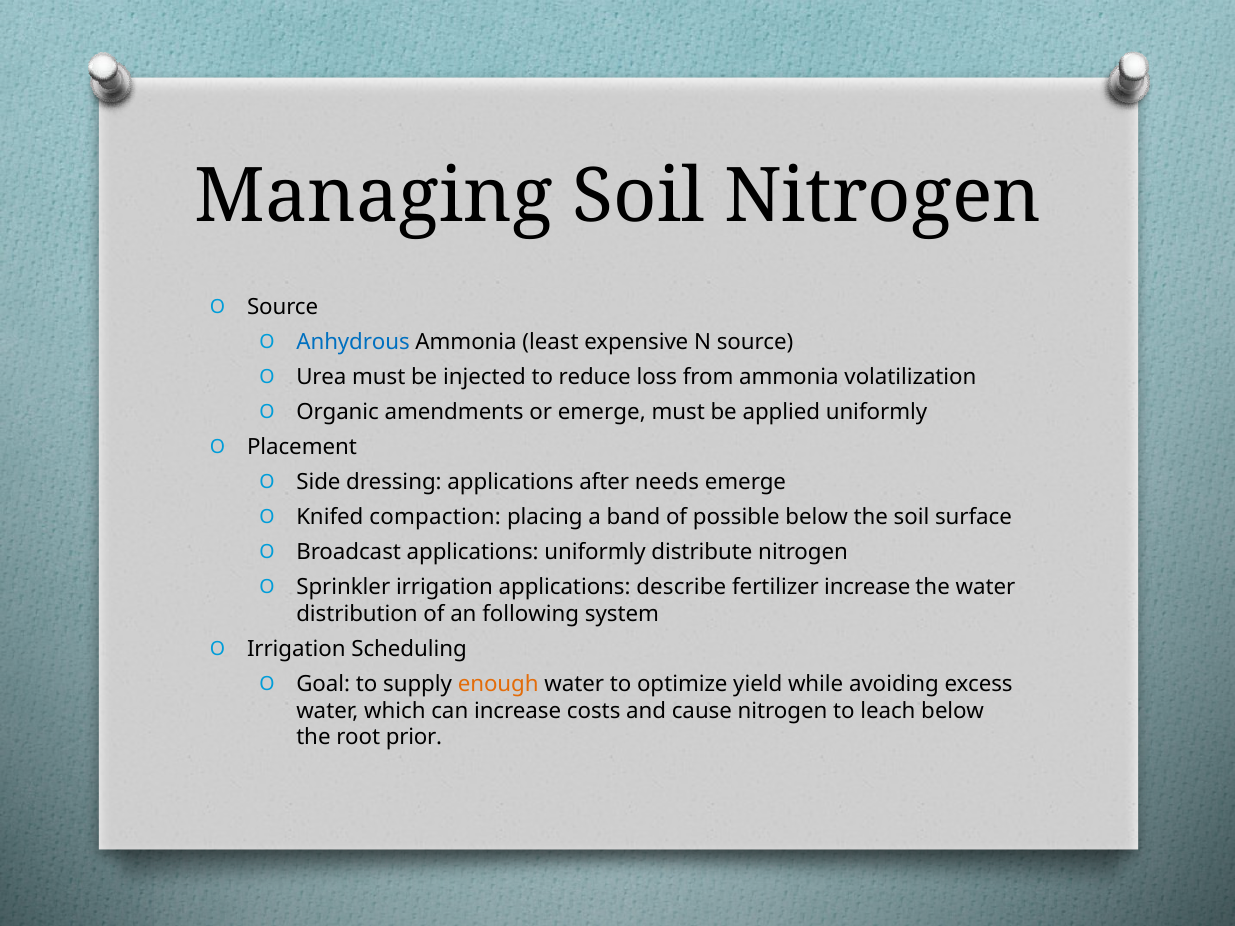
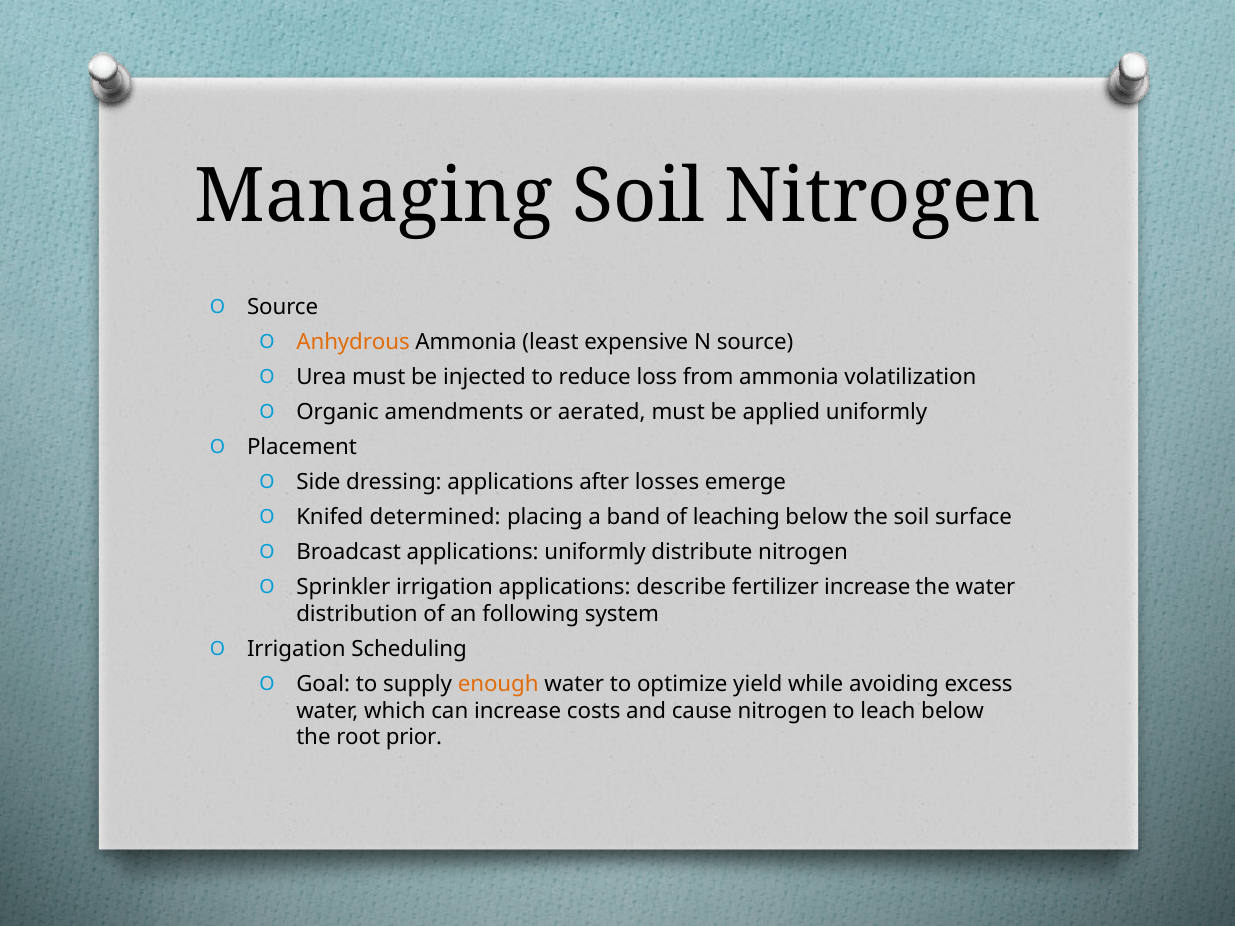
Anhydrous colour: blue -> orange
or emerge: emerge -> aerated
needs: needs -> losses
compaction: compaction -> determined
possible: possible -> leaching
